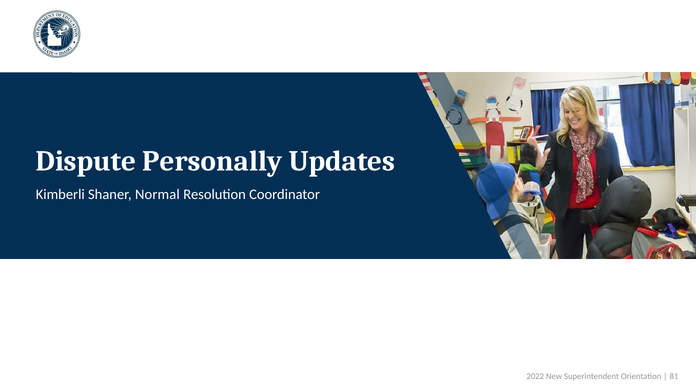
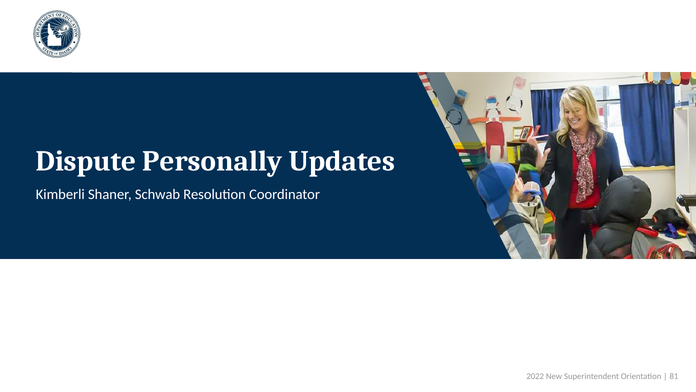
Normal: Normal -> Schwab
